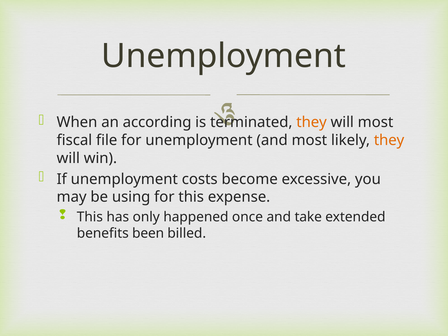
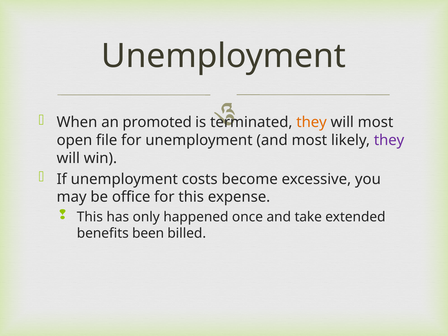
according: according -> promoted
fiscal: fiscal -> open
they at (389, 140) colour: orange -> purple
using: using -> office
